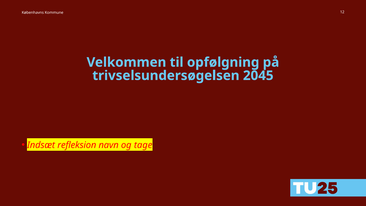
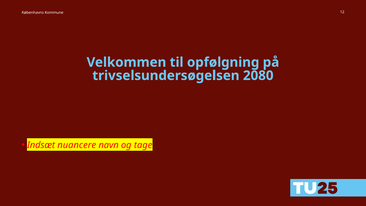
2045: 2045 -> 2080
refleksion: refleksion -> nuancere
